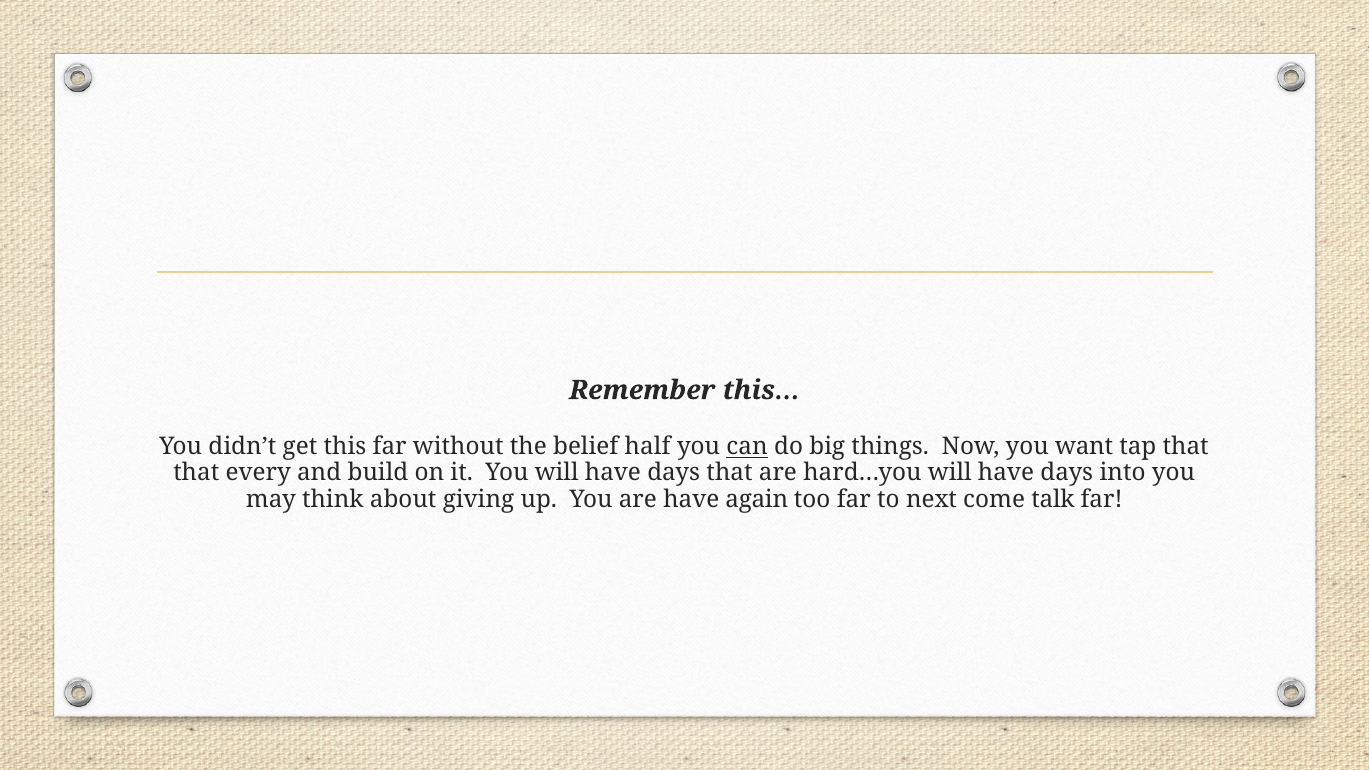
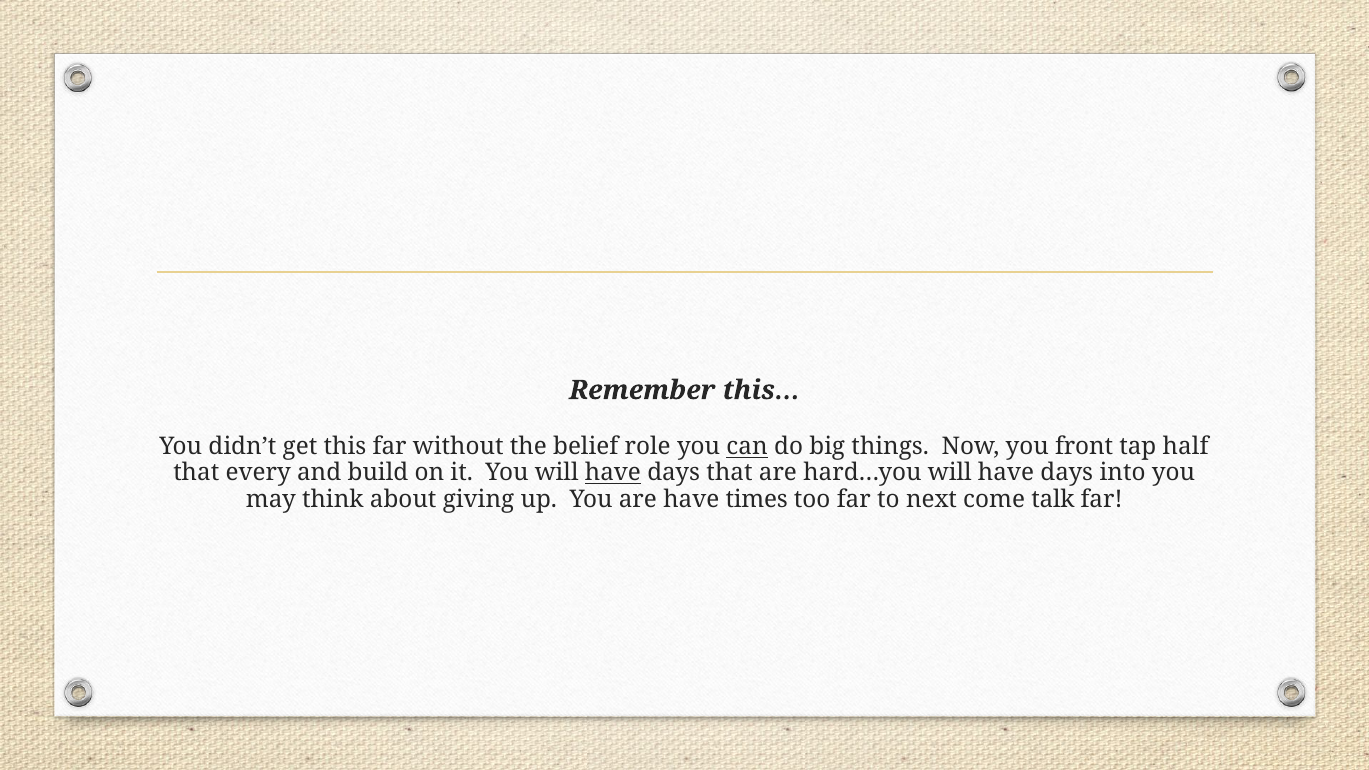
half: half -> role
want: want -> front
tap that: that -> half
have at (613, 473) underline: none -> present
again: again -> times
